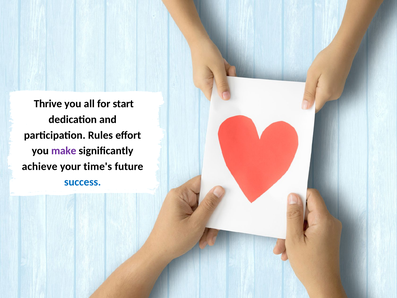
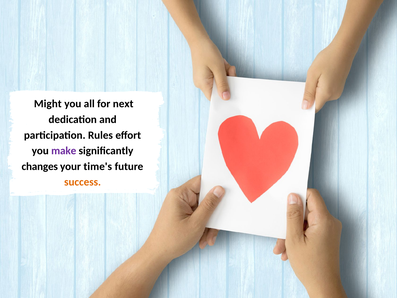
Thrive: Thrive -> Might
start: start -> next
achieve: achieve -> changes
success colour: blue -> orange
